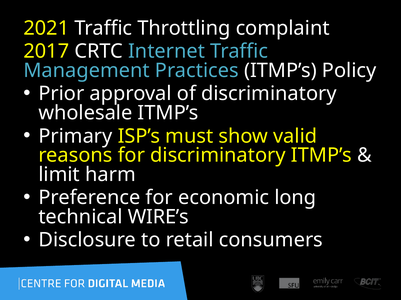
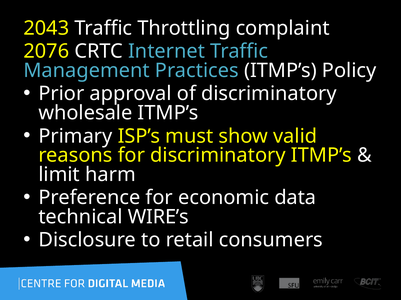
2021: 2021 -> 2043
2017: 2017 -> 2076
long: long -> data
